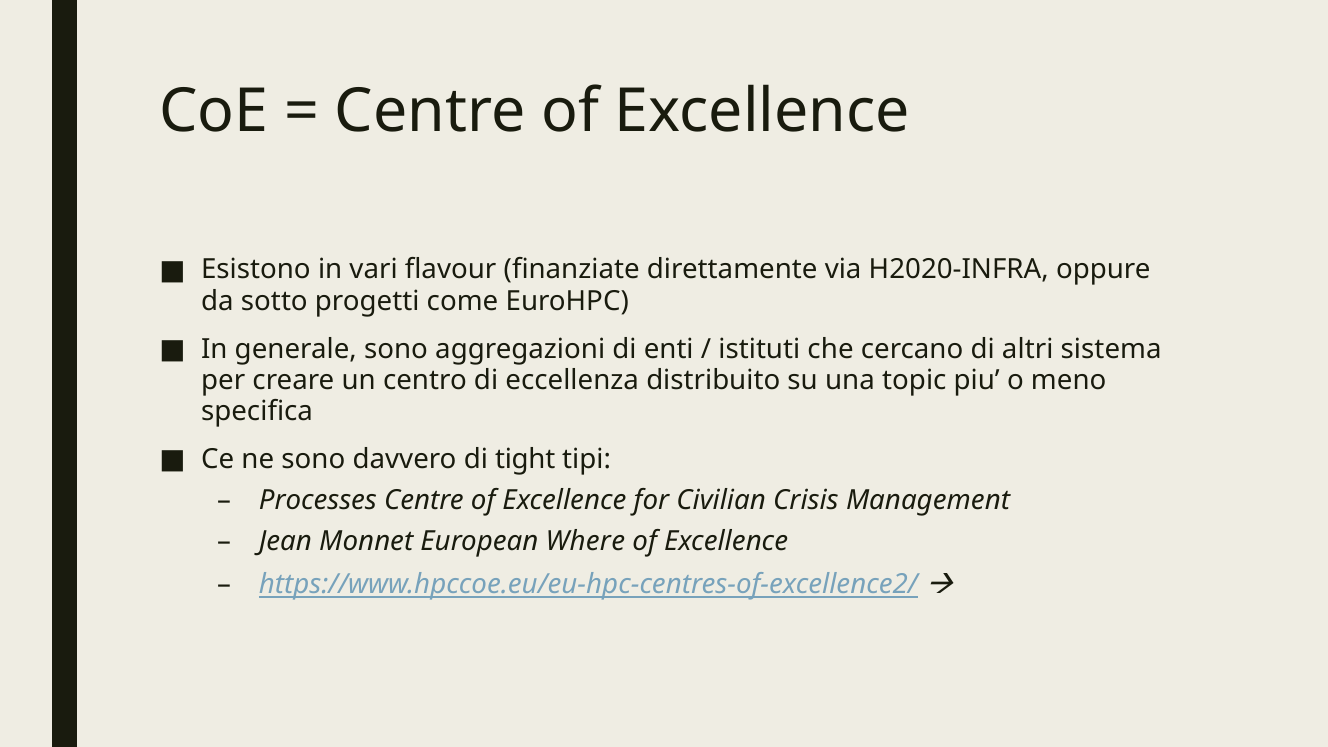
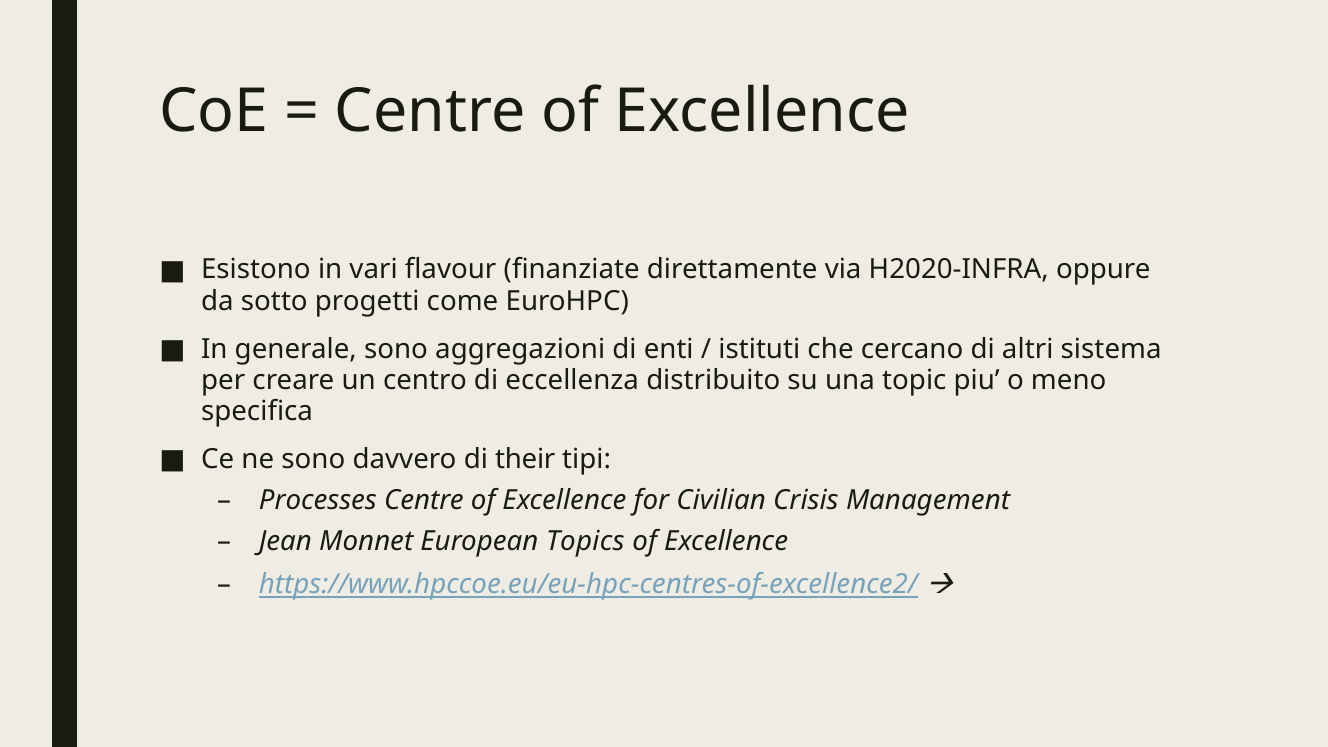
tight: tight -> their
Where: Where -> Topics
